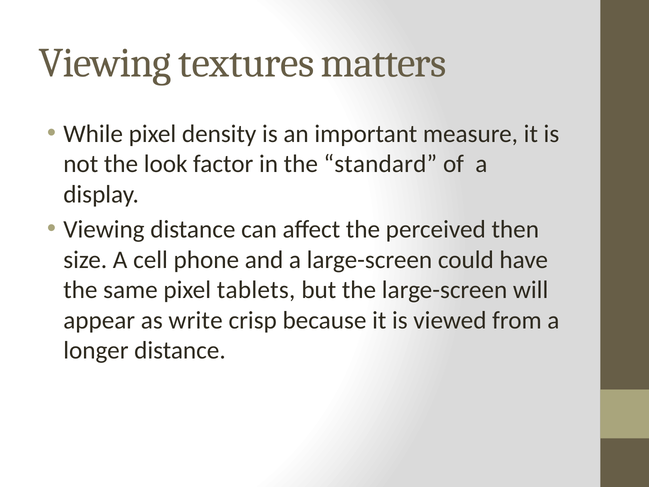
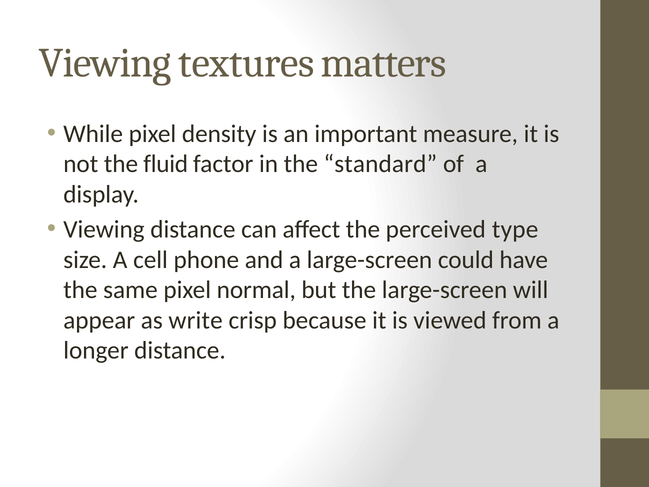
look: look -> fluid
then: then -> type
tablets: tablets -> normal
